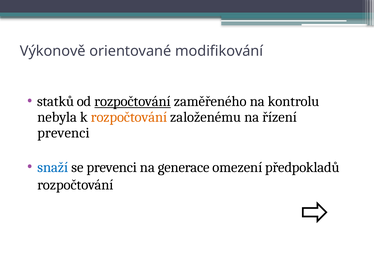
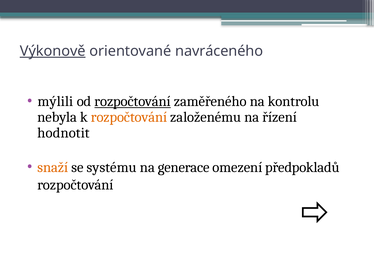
Výkonově underline: none -> present
modifikování: modifikování -> navráceného
statků: statků -> mýlili
prevenci at (64, 133): prevenci -> hodnotit
snaží colour: blue -> orange
se prevenci: prevenci -> systému
